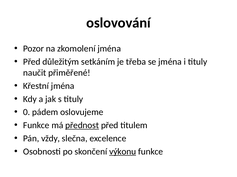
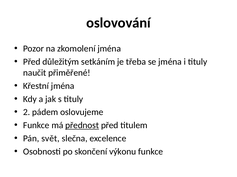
0: 0 -> 2
vždy: vždy -> svět
výkonu underline: present -> none
